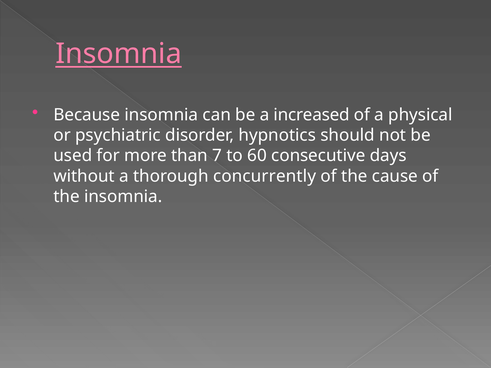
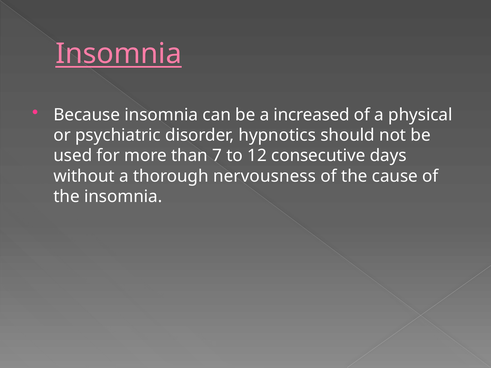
60: 60 -> 12
concurrently: concurrently -> nervousness
